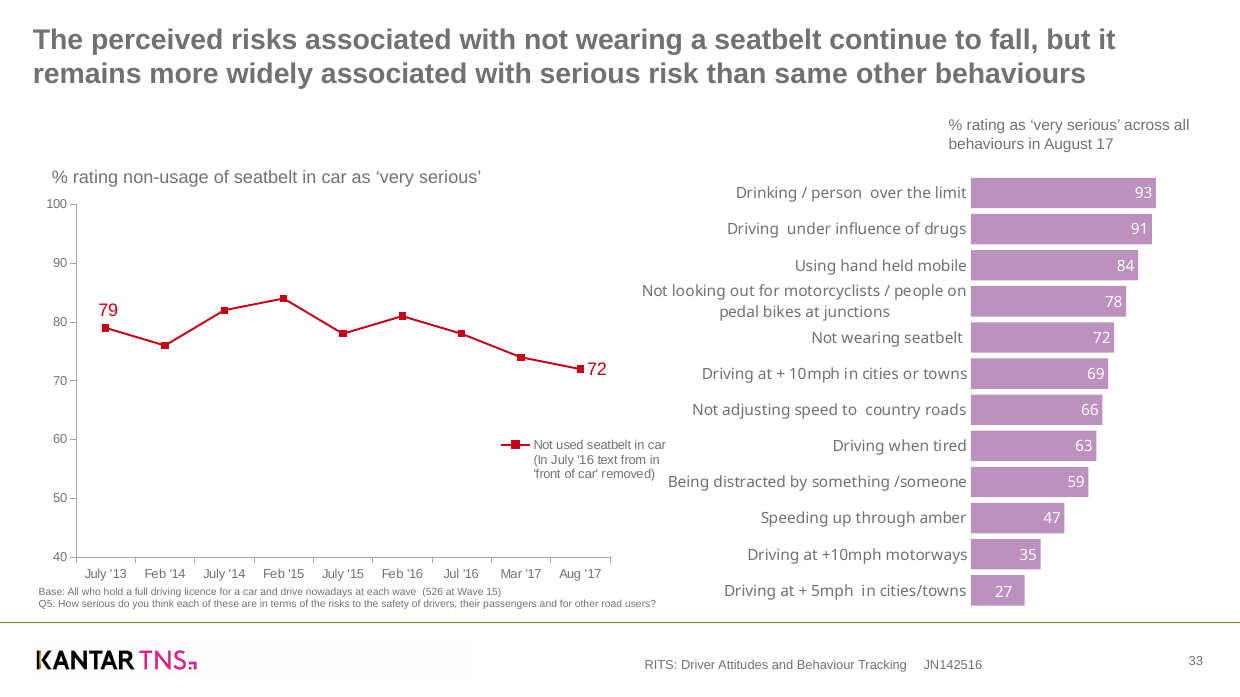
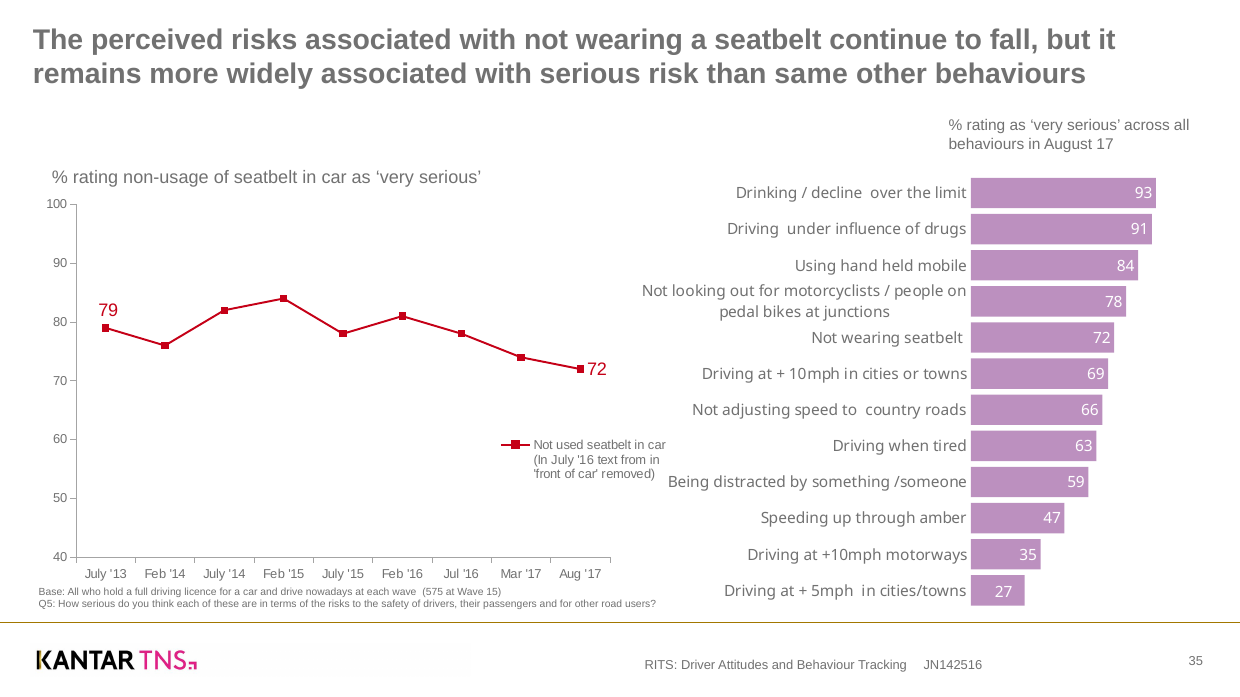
person: person -> decline
526: 526 -> 575
33 at (1196, 661): 33 -> 35
